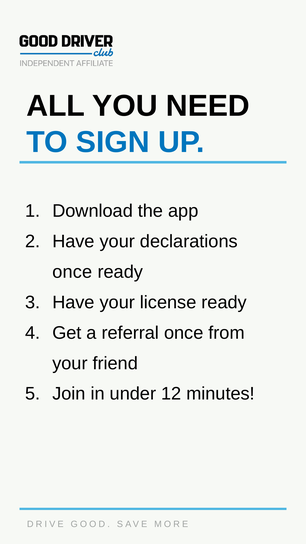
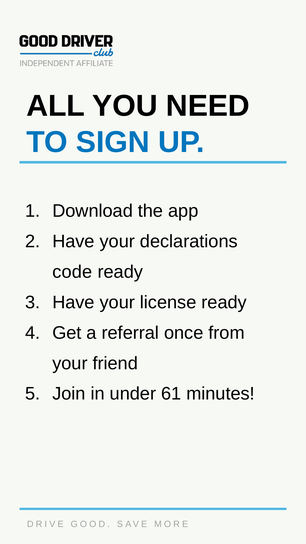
once at (72, 272): once -> code
12: 12 -> 61
